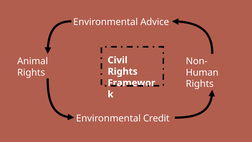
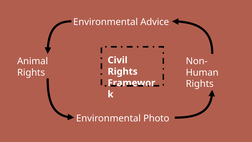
Credit: Credit -> Photo
